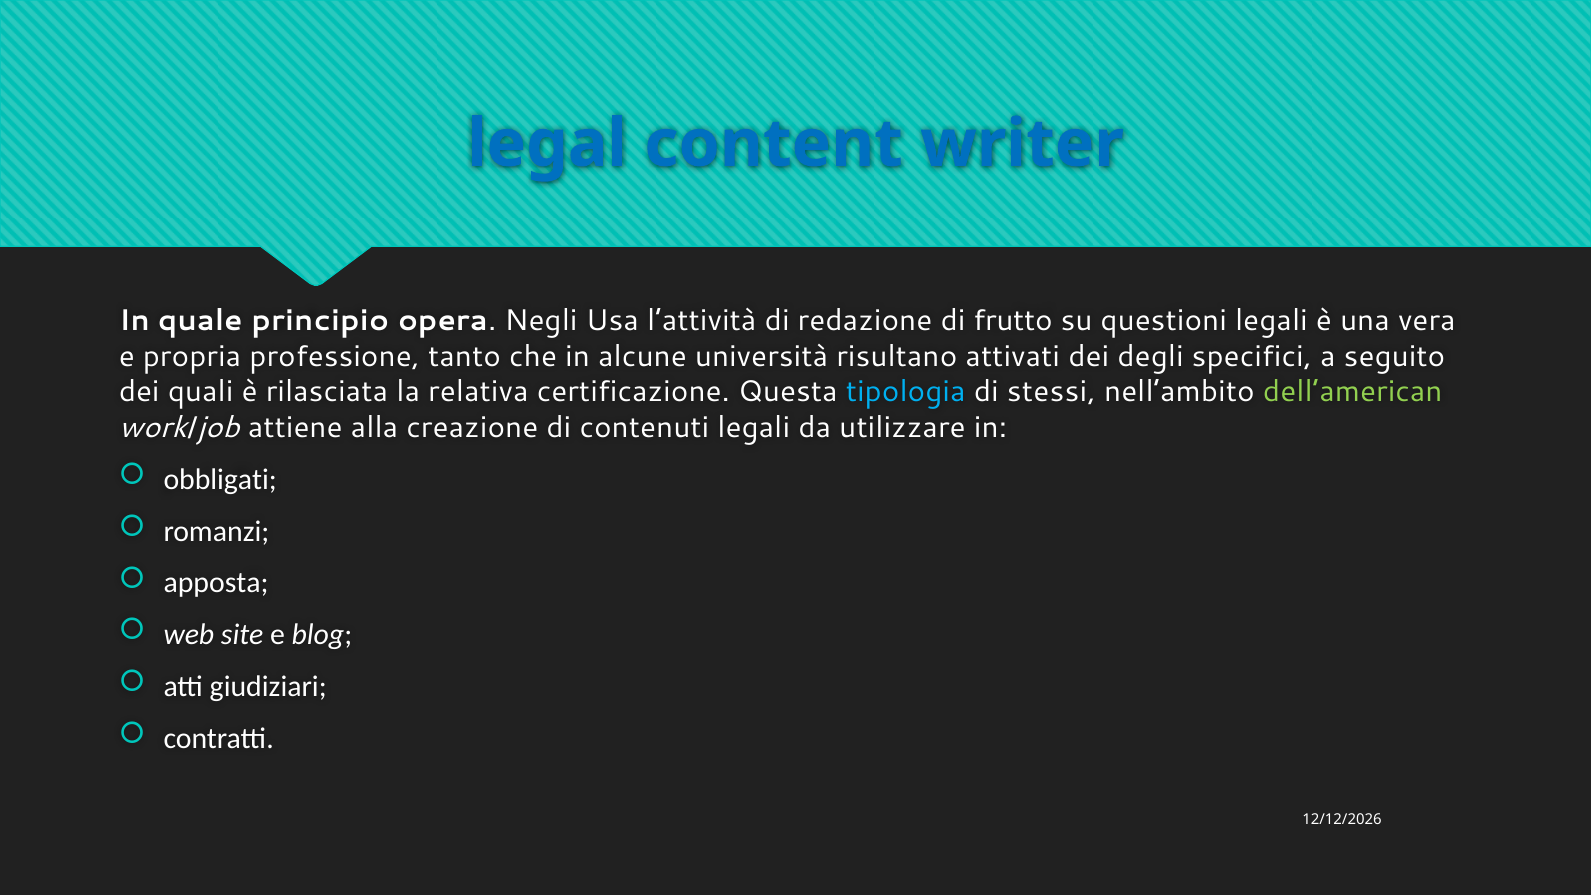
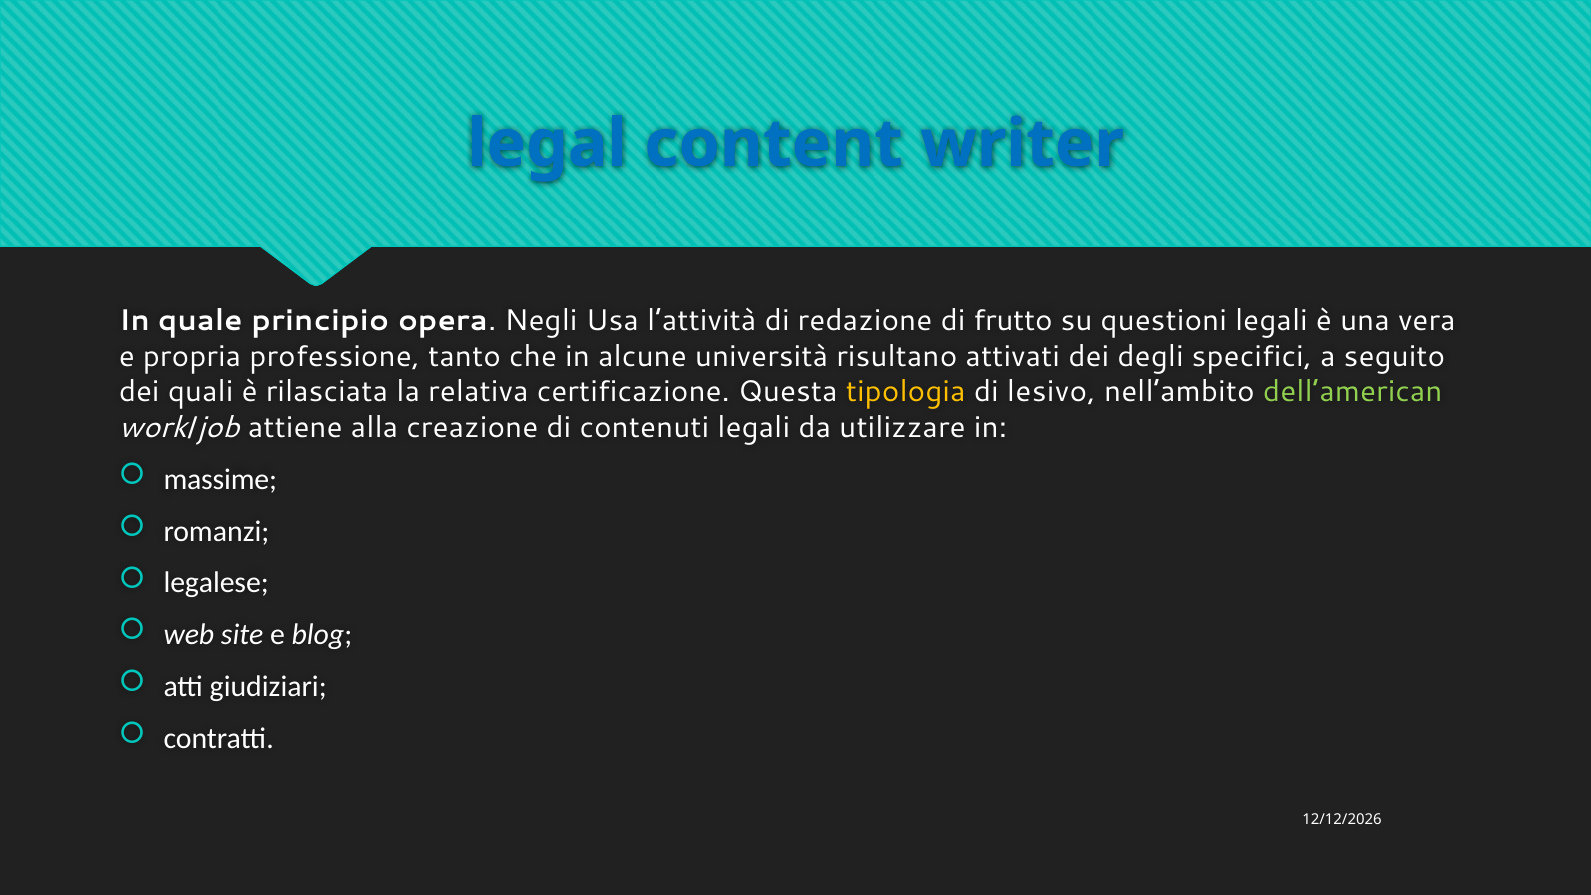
tipologia colour: light blue -> yellow
stessi: stessi -> lesivo
obbligati: obbligati -> massime
apposta: apposta -> legalese
